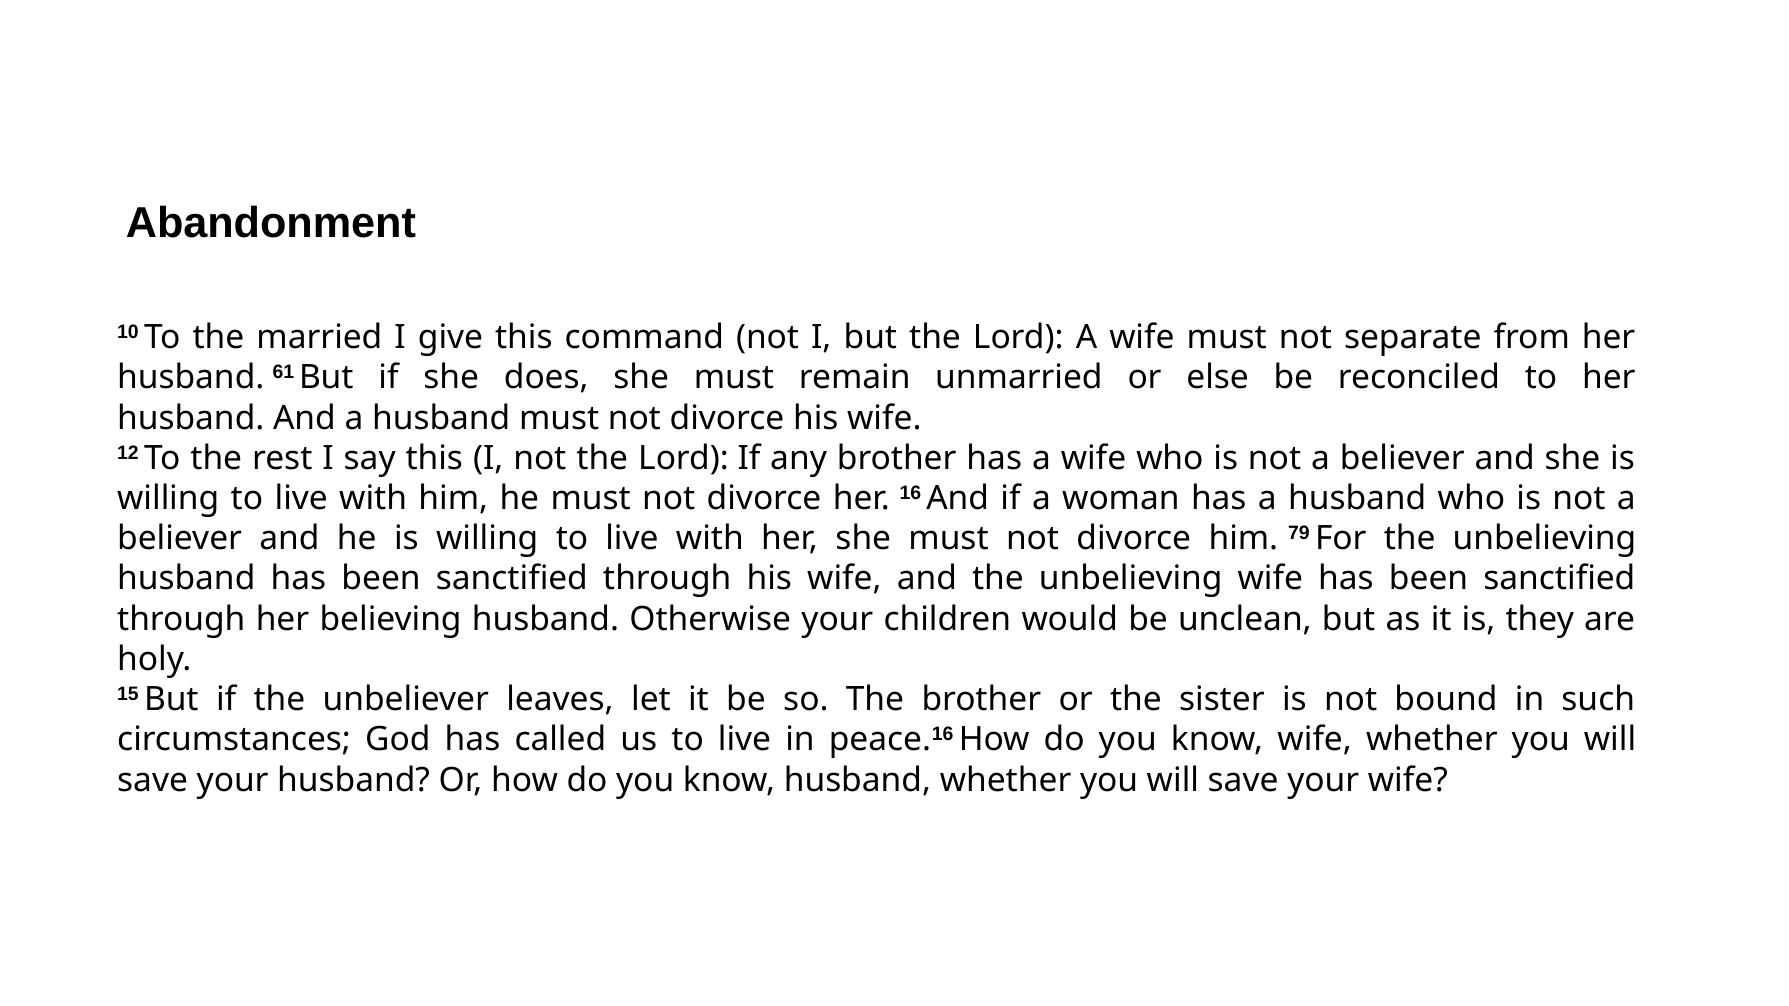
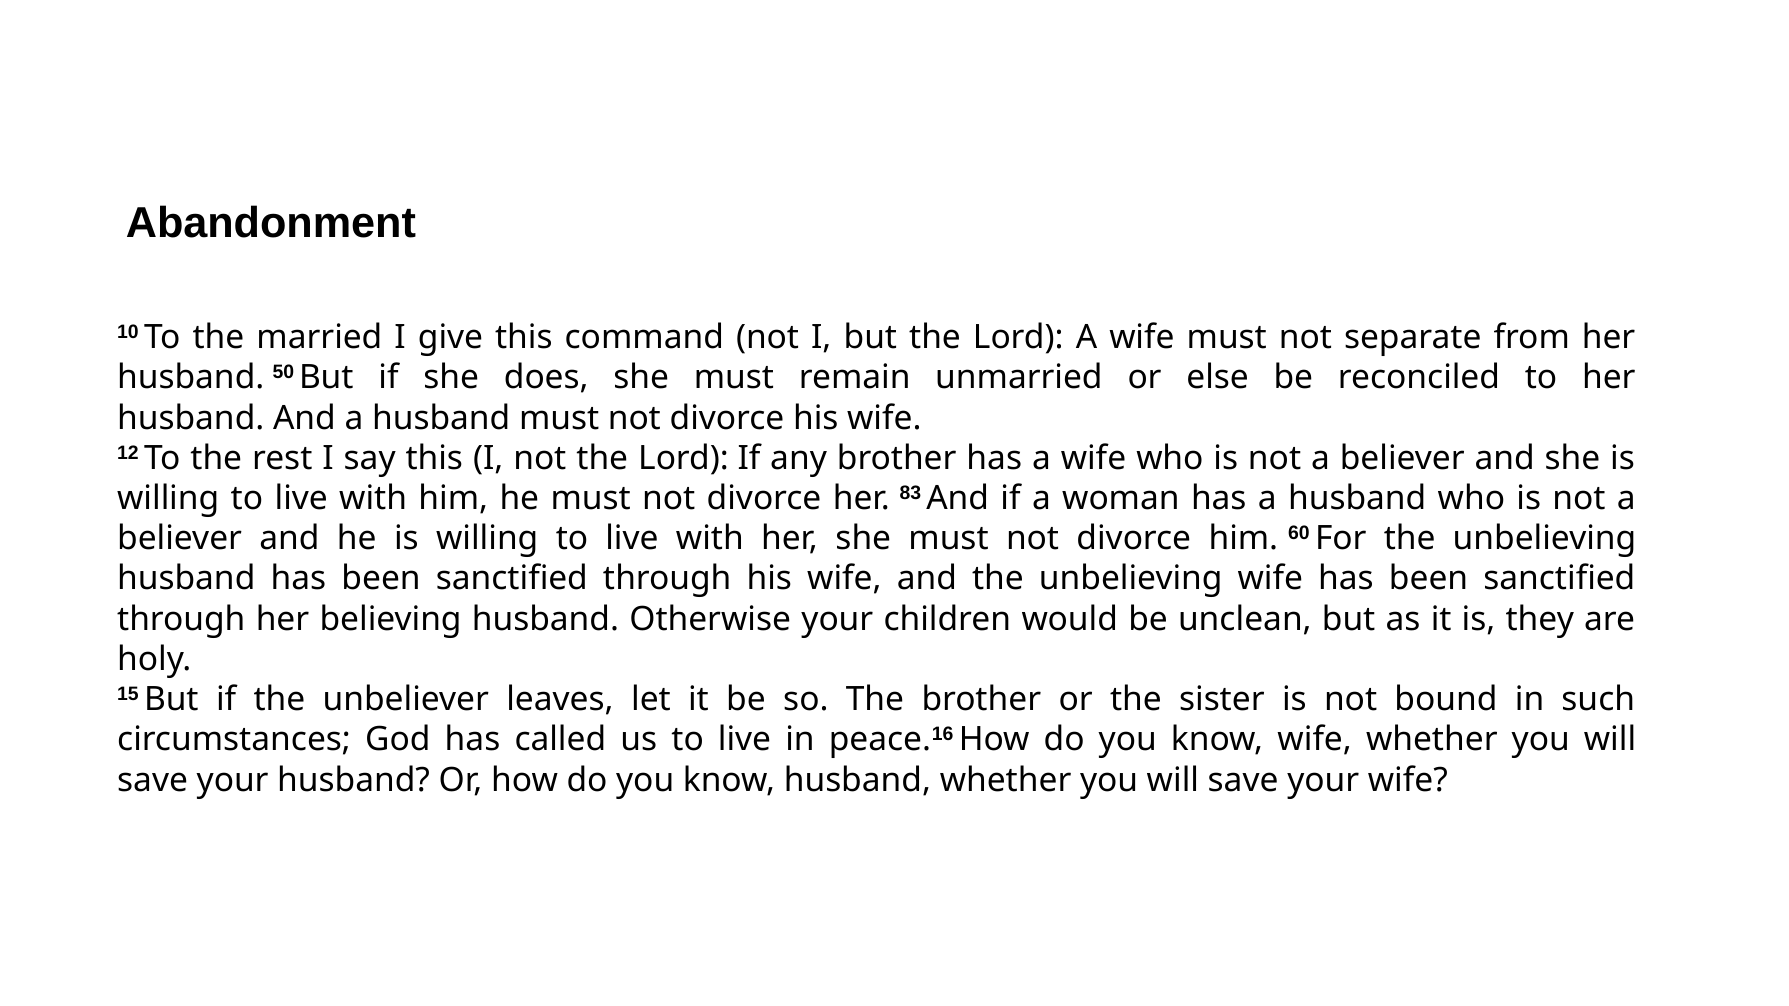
61: 61 -> 50
her 16: 16 -> 83
79: 79 -> 60
